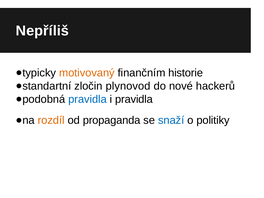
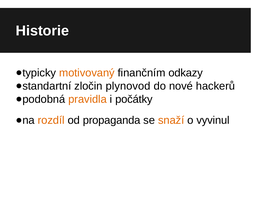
Nepříliš: Nepříliš -> Historie
historie: historie -> odkazy
pravidla at (88, 99) colour: blue -> orange
i pravidla: pravidla -> počátky
snaží colour: blue -> orange
politiky: politiky -> vyvinul
